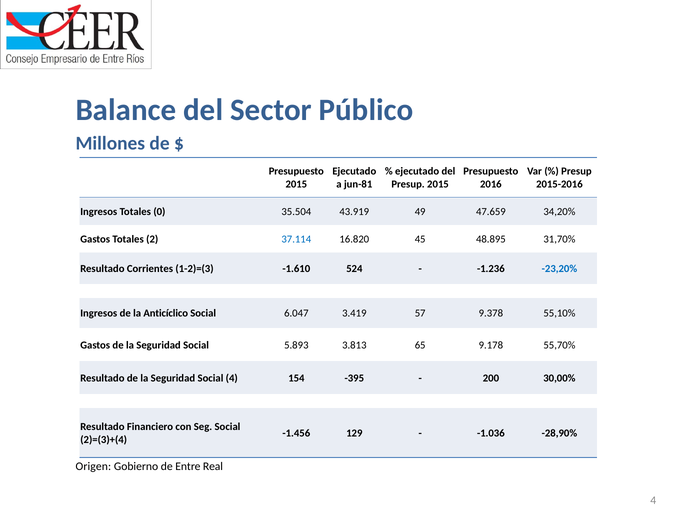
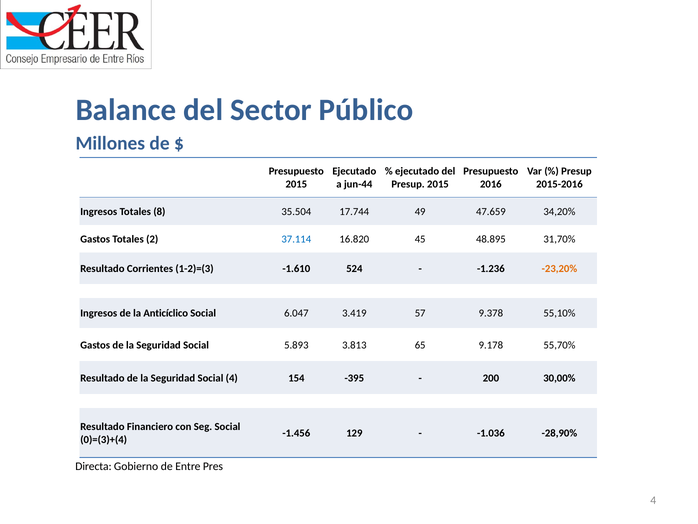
jun-81: jun-81 -> jun-44
0: 0 -> 8
43.919: 43.919 -> 17.744
-23,20% colour: blue -> orange
2)=(3)+(4: 2)=(3)+(4 -> 0)=(3)+(4
Origen: Origen -> Directa
Real: Real -> Pres
